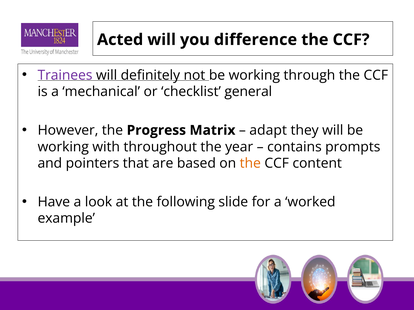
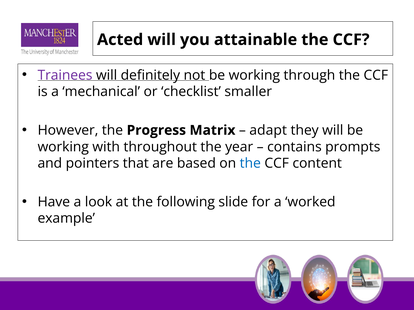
difference: difference -> attainable
general: general -> smaller
the at (250, 164) colour: orange -> blue
